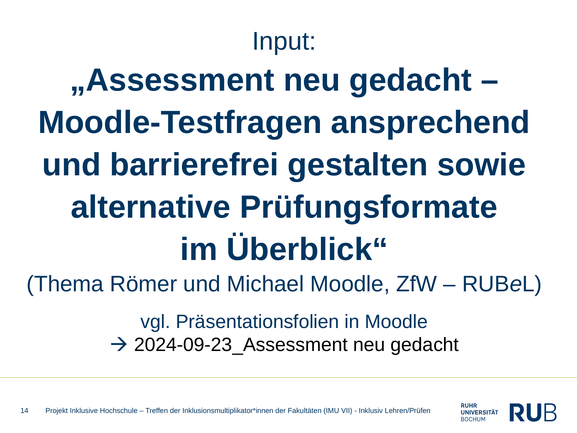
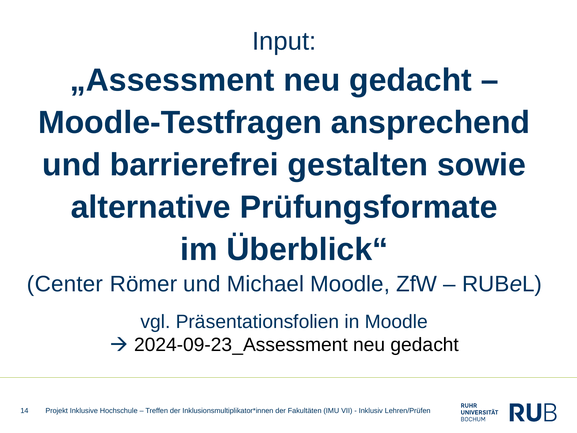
Thema: Thema -> Center
